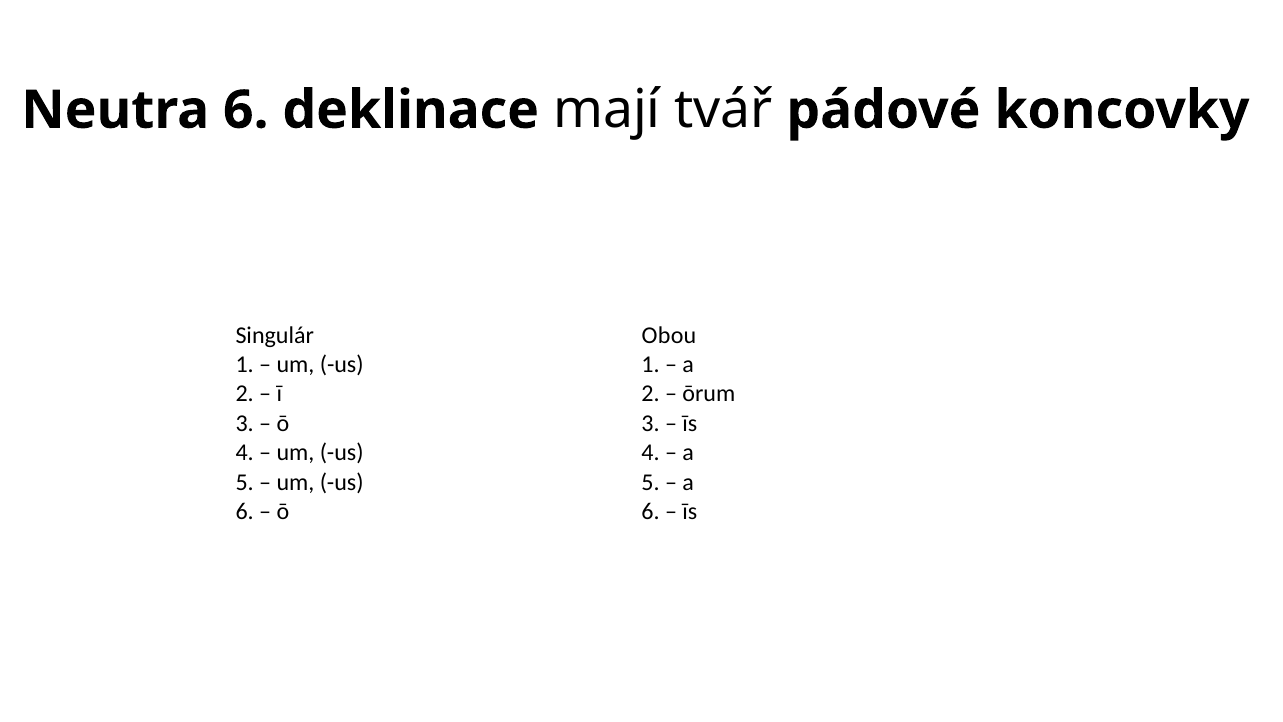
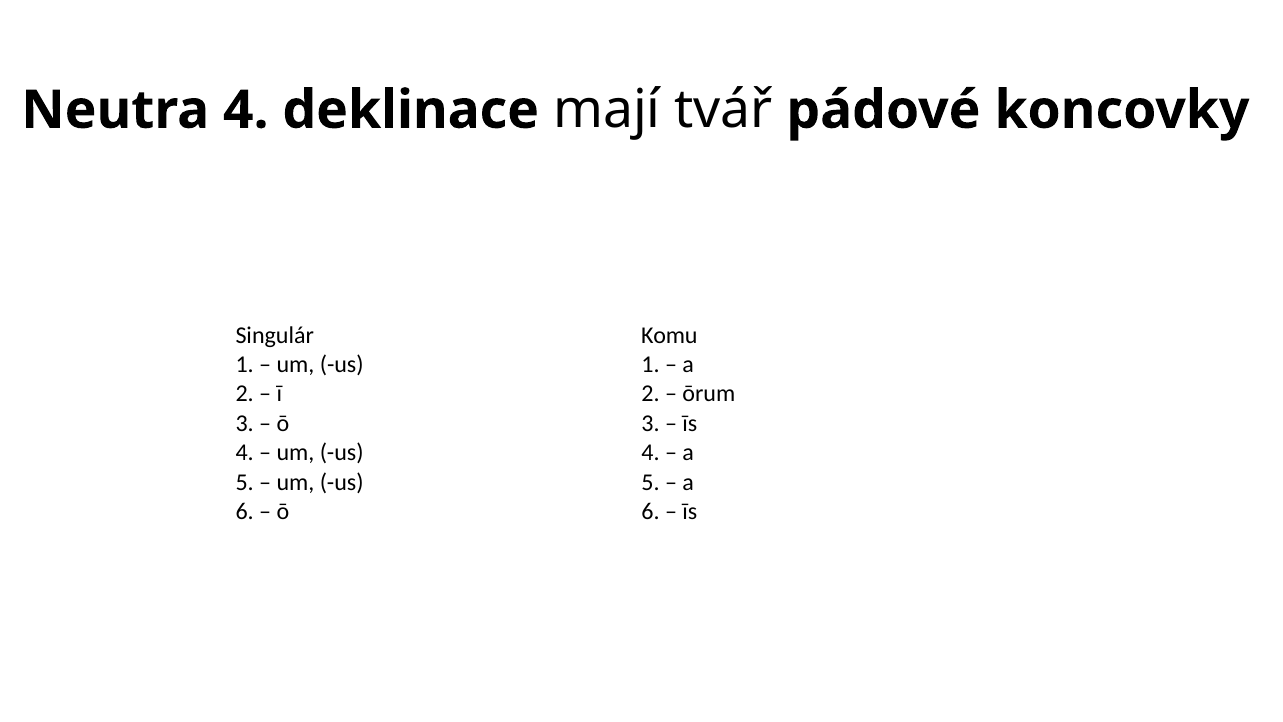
Neutra 6: 6 -> 4
Obou: Obou -> Komu
